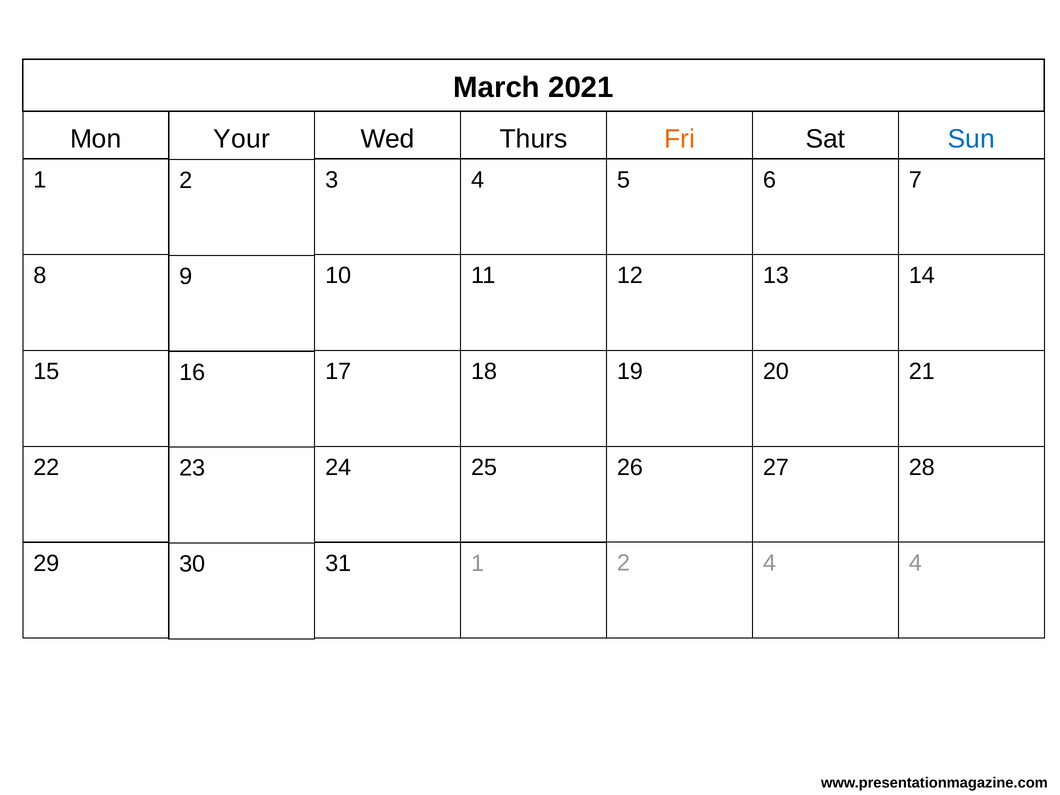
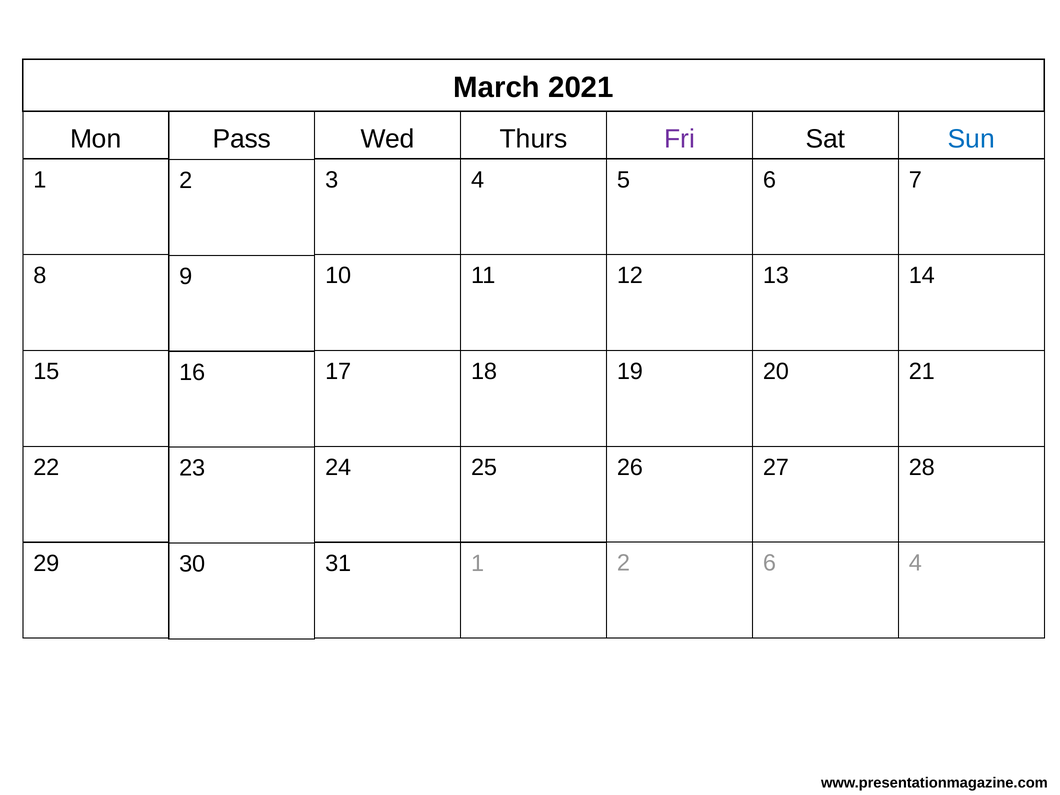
Your: Your -> Pass
Fri colour: orange -> purple
2 4: 4 -> 6
